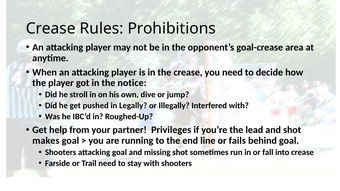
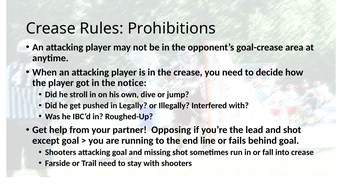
Privileges: Privileges -> Opposing
makes: makes -> except
